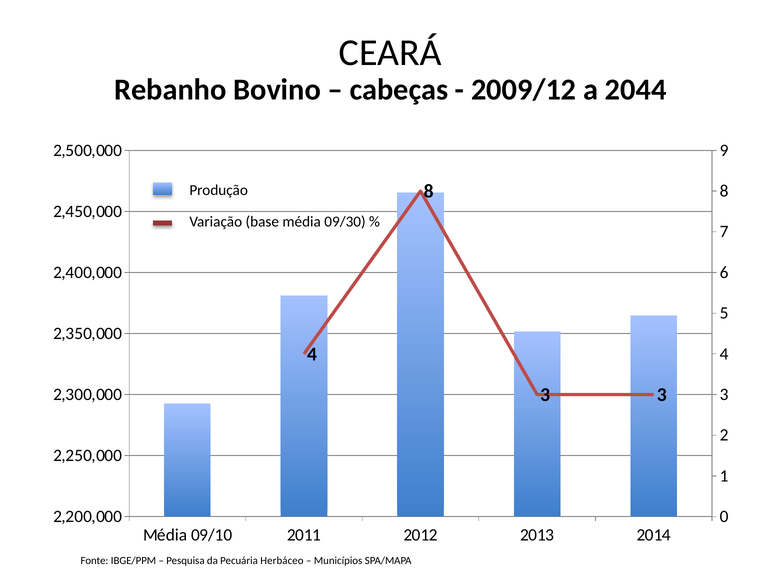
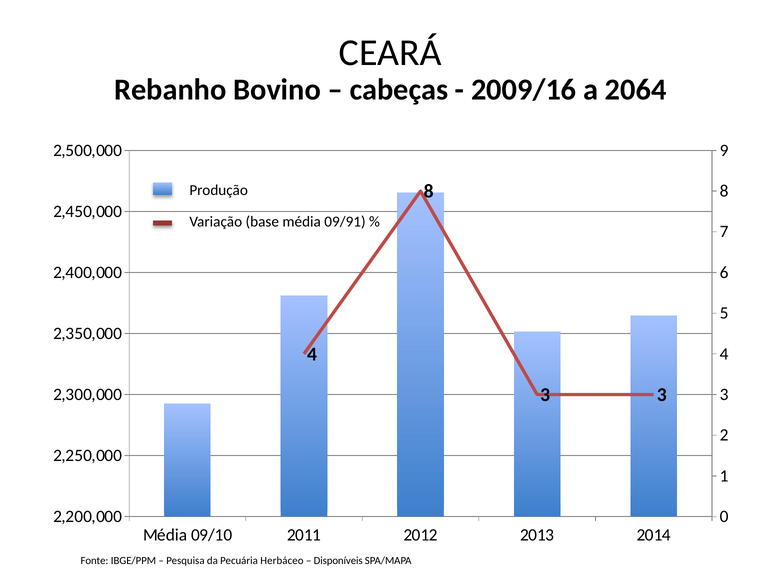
2009/12: 2009/12 -> 2009/16
2044: 2044 -> 2064
09/30: 09/30 -> 09/91
Municípios: Municípios -> Disponíveis
